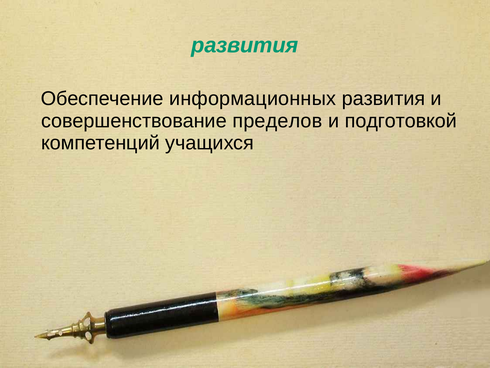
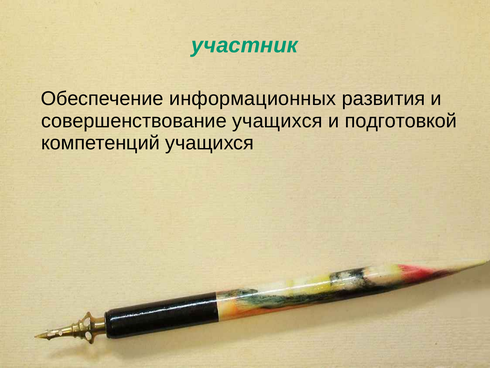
развития at (245, 45): развития -> участник
совершенствование пределов: пределов -> учащихся
